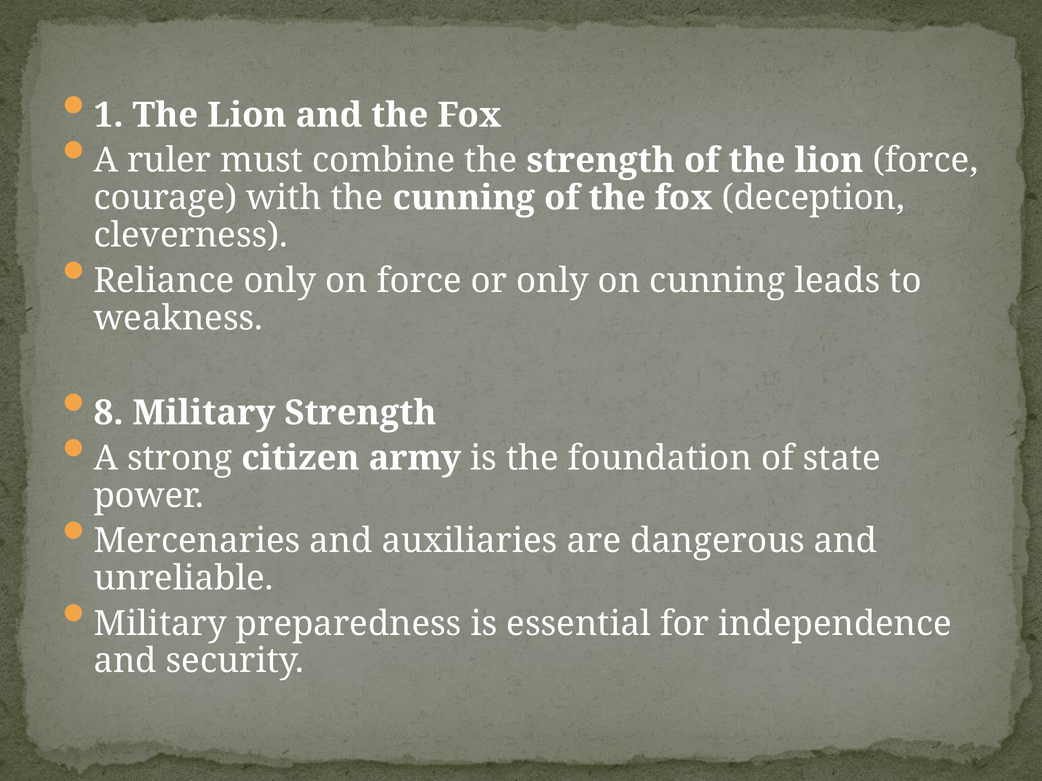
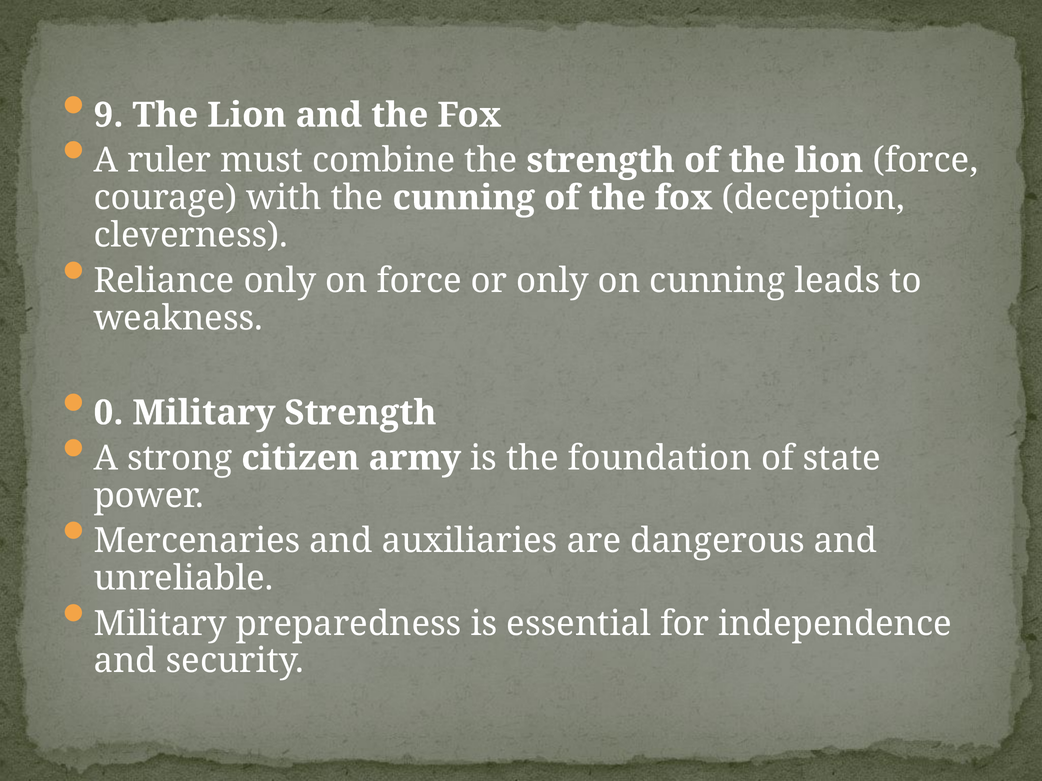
1: 1 -> 9
8: 8 -> 0
